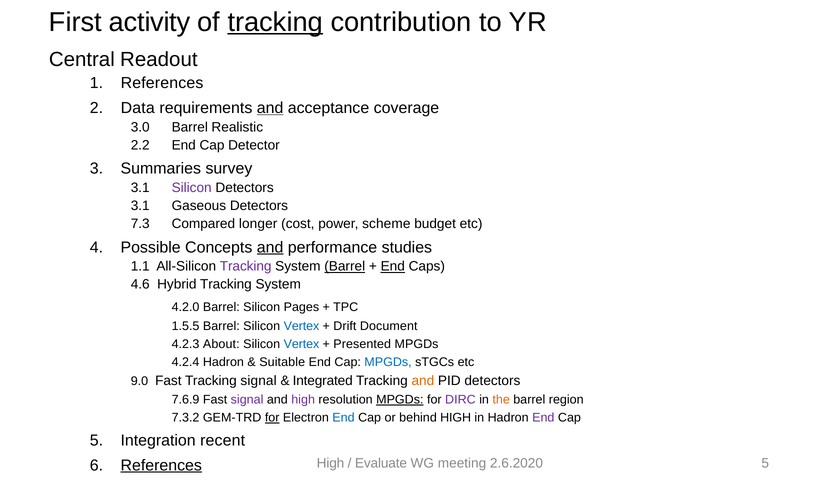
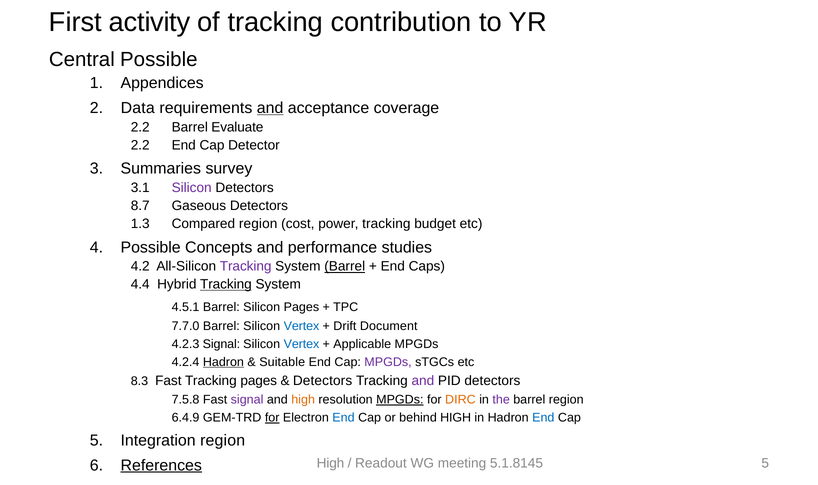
tracking at (275, 22) underline: present -> none
Central Readout: Readout -> Possible
References at (162, 83): References -> Appendices
3.0 at (140, 127): 3.0 -> 2.2
Realistic: Realistic -> Evaluate
3.1 at (140, 206): 3.1 -> 8.7
7.3: 7.3 -> 1.3
Compared longer: longer -> region
power scheme: scheme -> tracking
and at (270, 247) underline: present -> none
1.1: 1.1 -> 4.2
End at (393, 267) underline: present -> none
4.6: 4.6 -> 4.4
Tracking at (226, 285) underline: none -> present
4.2.0: 4.2.0 -> 4.5.1
1.5.5: 1.5.5 -> 7.7.0
4.2.3 About: About -> Signal
Presented: Presented -> Applicable
Hadron at (223, 362) underline: none -> present
MPGDs at (388, 362) colour: blue -> purple
9.0: 9.0 -> 8.3
Tracking signal: signal -> pages
Integrated at (323, 381): Integrated -> Detectors
and at (423, 381) colour: orange -> purple
7.6.9: 7.6.9 -> 7.5.8
high at (303, 400) colour: purple -> orange
DIRC colour: purple -> orange
the colour: orange -> purple
7.3.2: 7.3.2 -> 6.4.9
End at (543, 418) colour: purple -> blue
Integration recent: recent -> region
Evaluate: Evaluate -> Readout
2.6.2020: 2.6.2020 -> 5.1.8145
